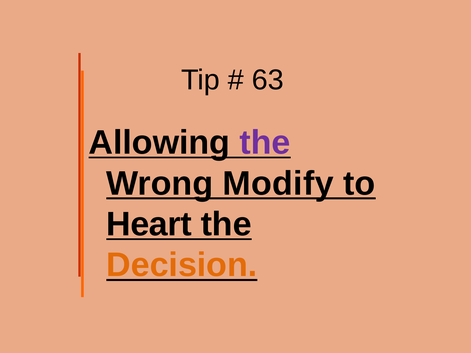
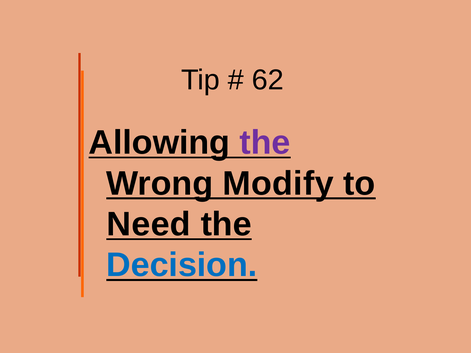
63: 63 -> 62
Heart: Heart -> Need
Decision colour: orange -> blue
